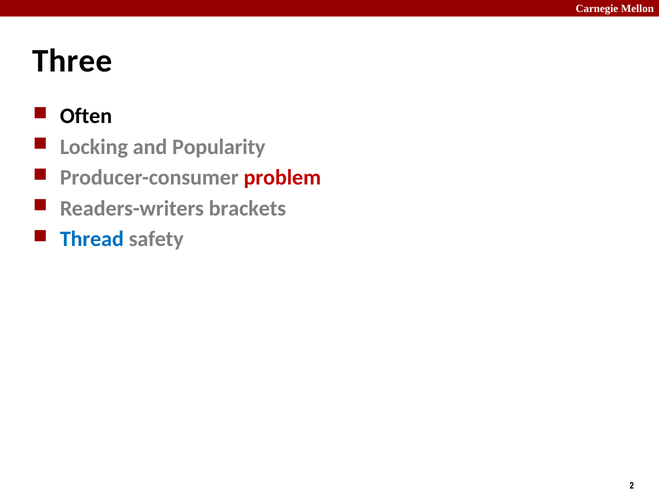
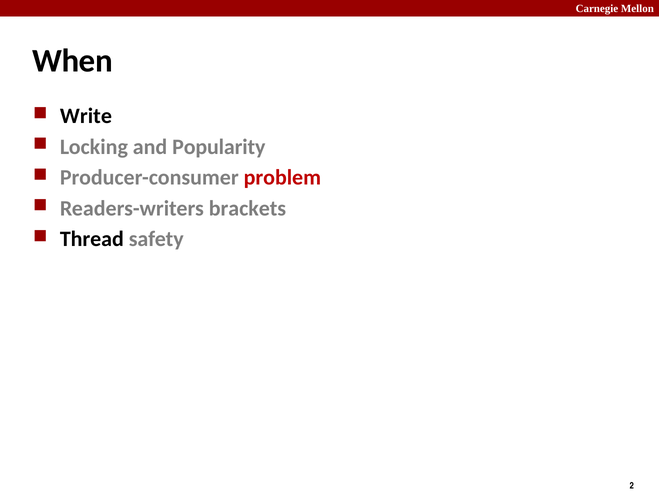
Three: Three -> When
Often: Often -> Write
Thread colour: blue -> black
